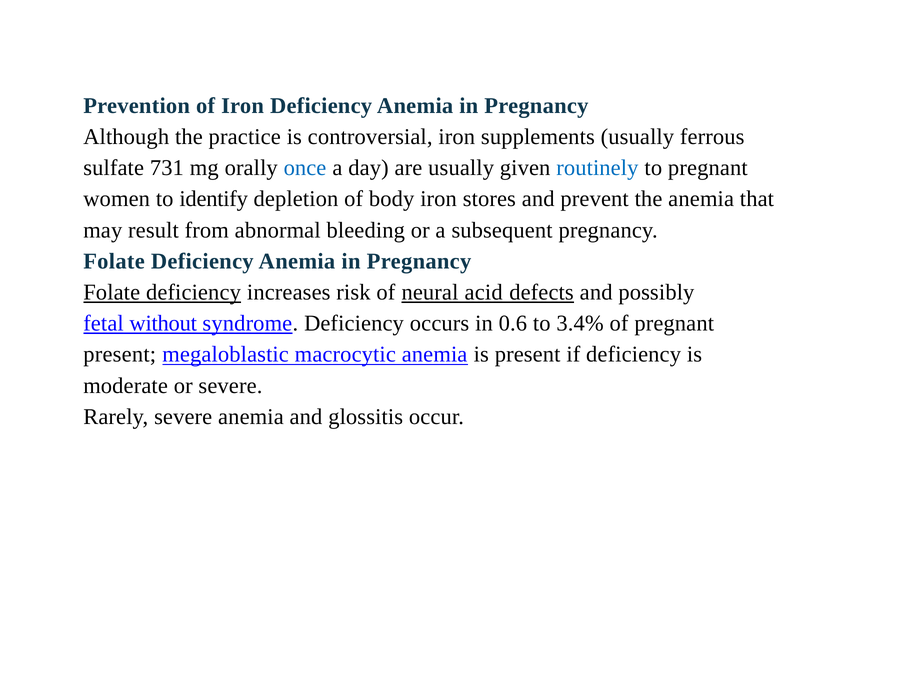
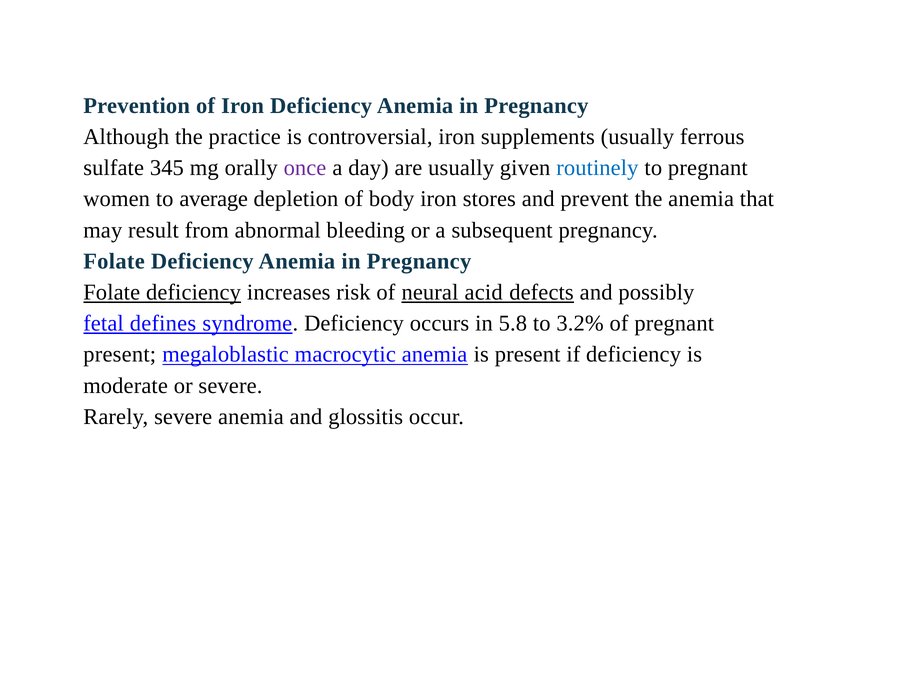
731: 731 -> 345
once colour: blue -> purple
identify: identify -> average
without: without -> defines
0.6: 0.6 -> 5.8
3.4%: 3.4% -> 3.2%
